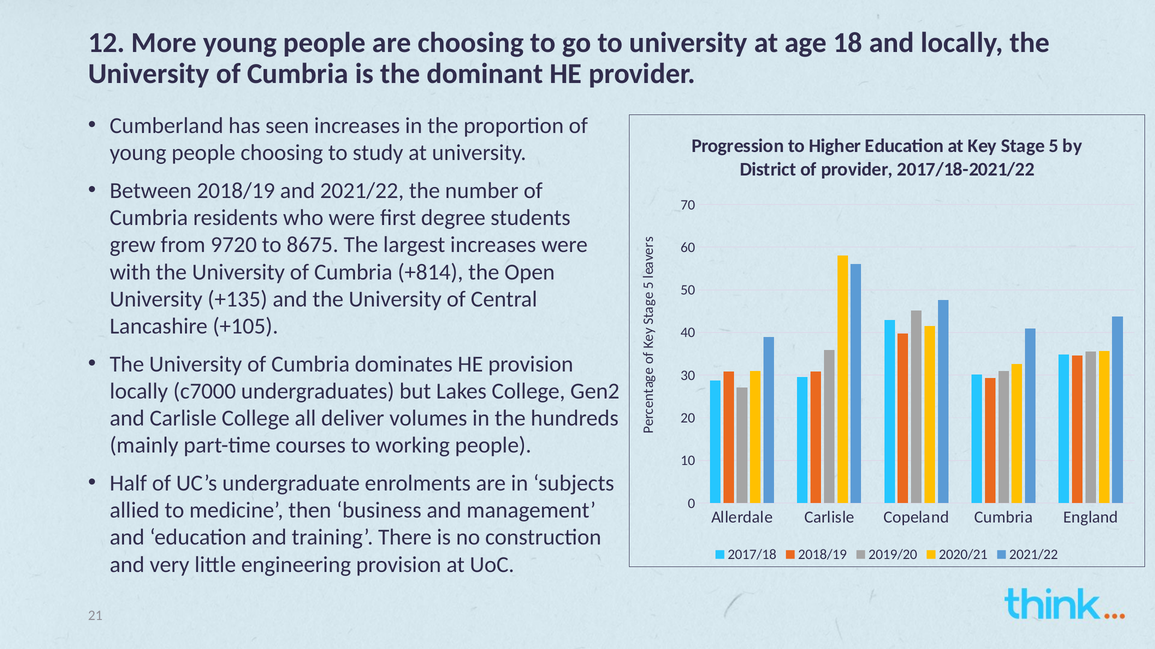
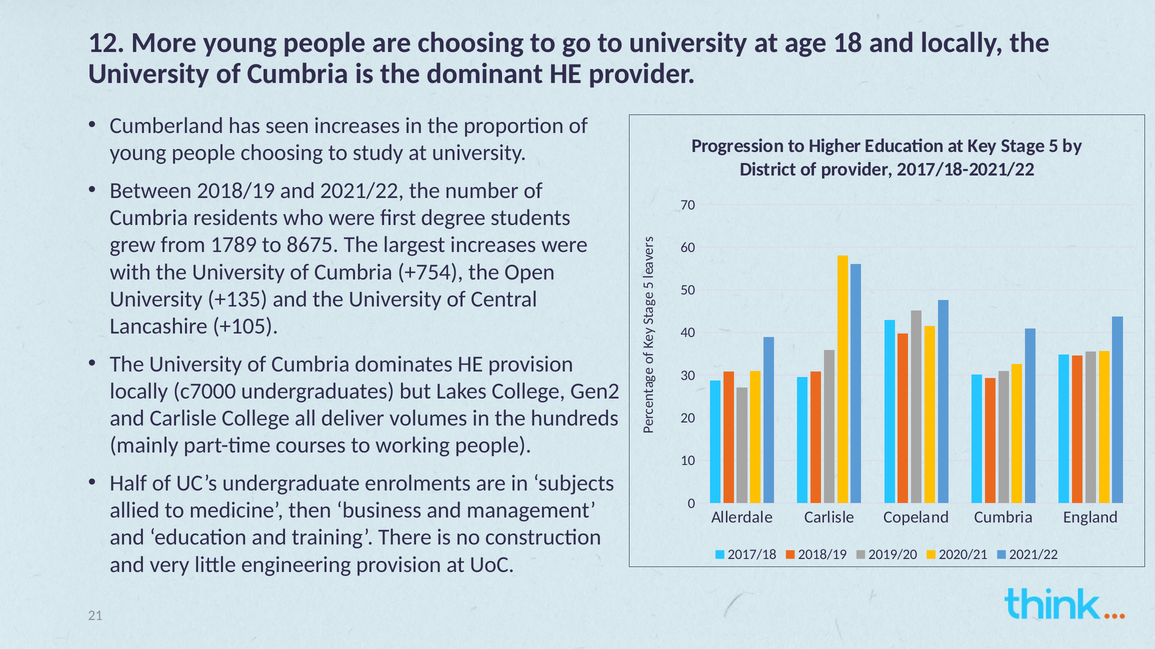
9720: 9720 -> 1789
+814: +814 -> +754
